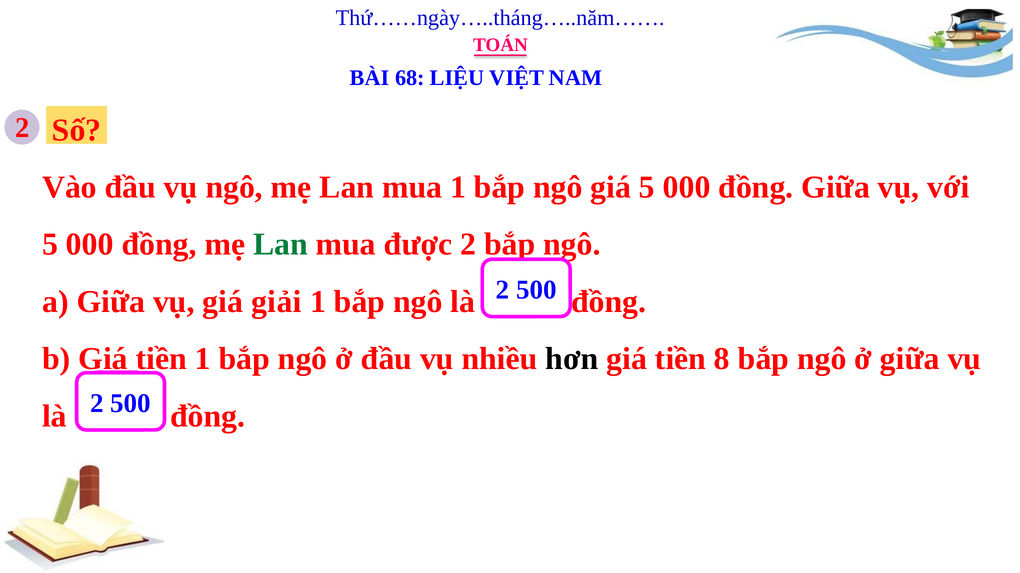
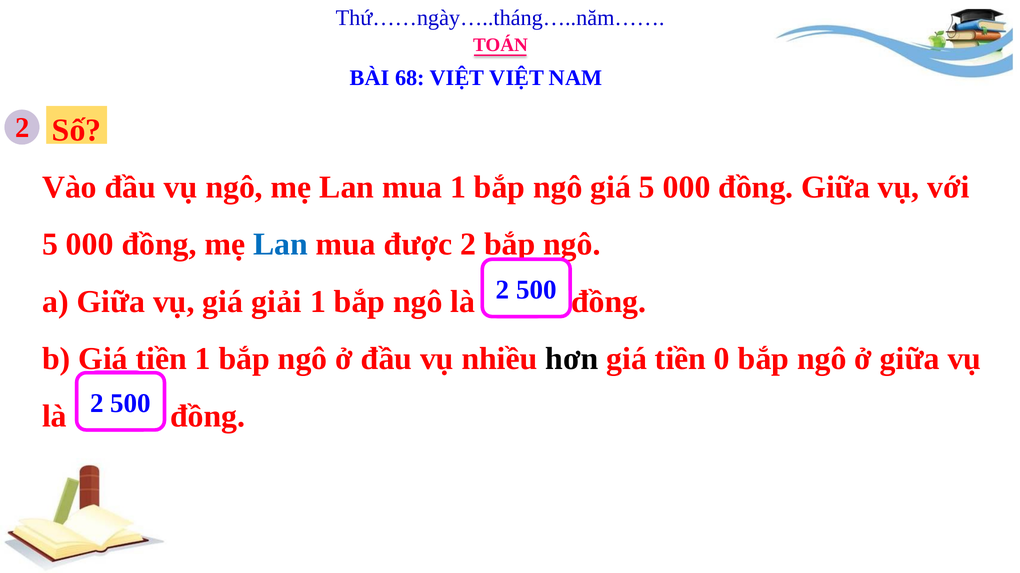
68 LIỆU: LIỆU -> VIỆT
Lan at (280, 244) colour: green -> blue
8: 8 -> 0
